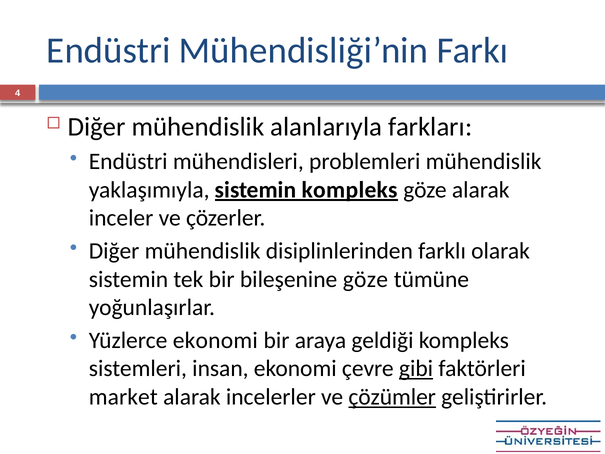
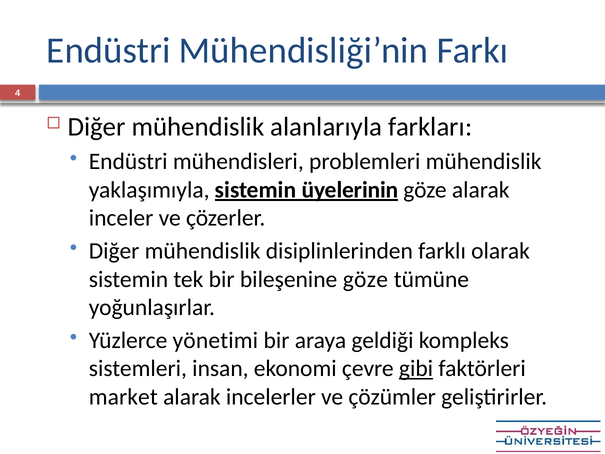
sistemin kompleks: kompleks -> üyelerinin
Yüzlerce ekonomi: ekonomi -> yönetimi
çözümler underline: present -> none
